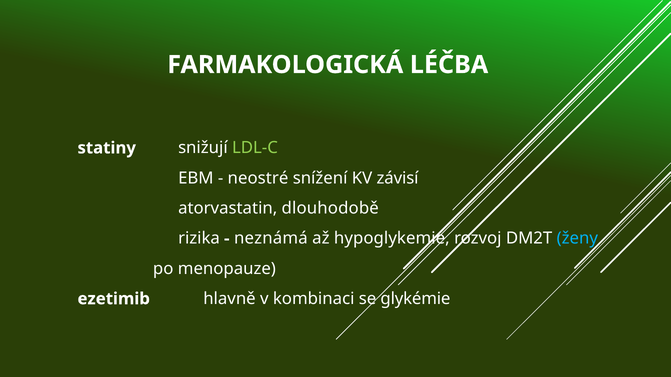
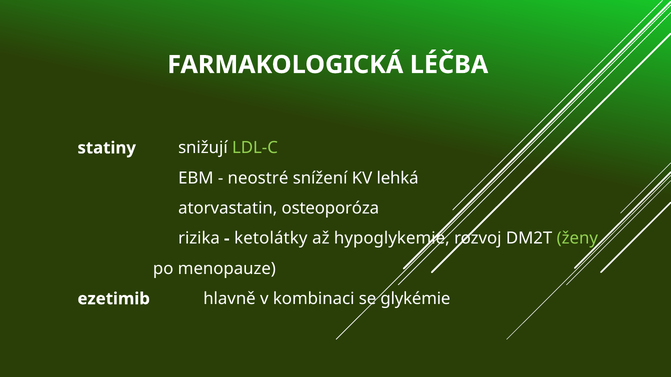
závisí: závisí -> lehká
dlouhodobě: dlouhodobě -> osteoporóza
neznámá: neznámá -> ketolátky
ženy colour: light blue -> light green
